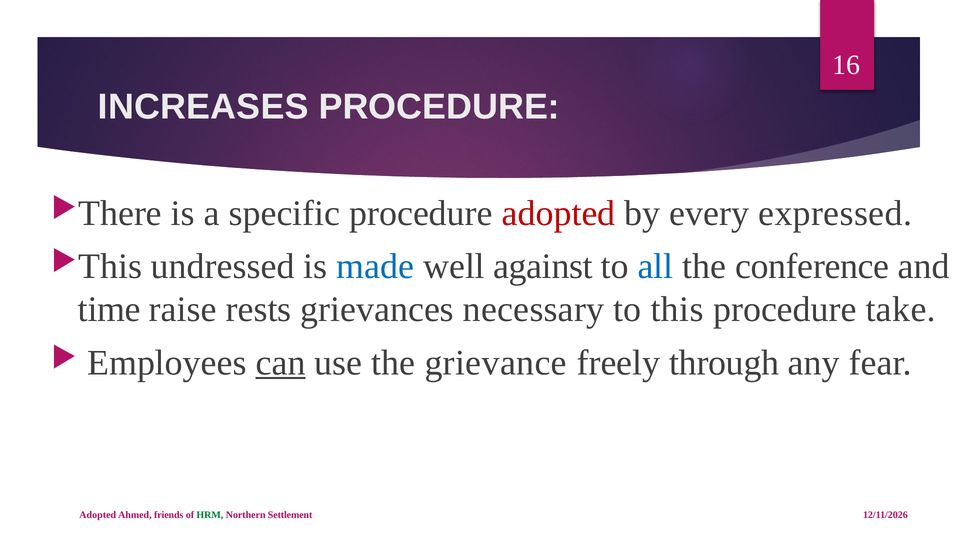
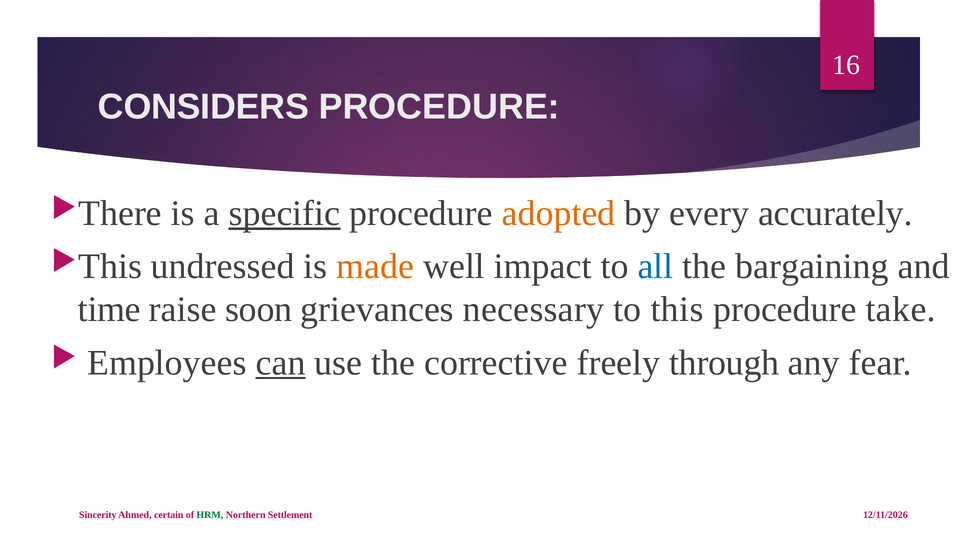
INCREASES: INCREASES -> CONSIDERS
specific underline: none -> present
adopted at (559, 213) colour: red -> orange
expressed: expressed -> accurately
made colour: blue -> orange
against: against -> impact
conference: conference -> bargaining
rests: rests -> soon
grievance: grievance -> corrective
Adopted at (98, 515): Adopted -> Sincerity
friends: friends -> certain
